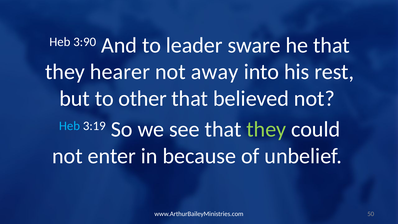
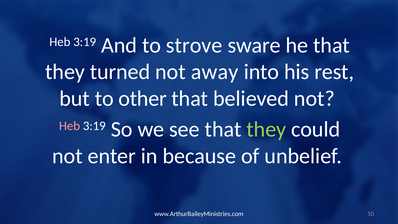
3:90 at (85, 42): 3:90 -> 3:19
leader: leader -> strove
hearer: hearer -> turned
Heb at (69, 126) colour: light blue -> pink
